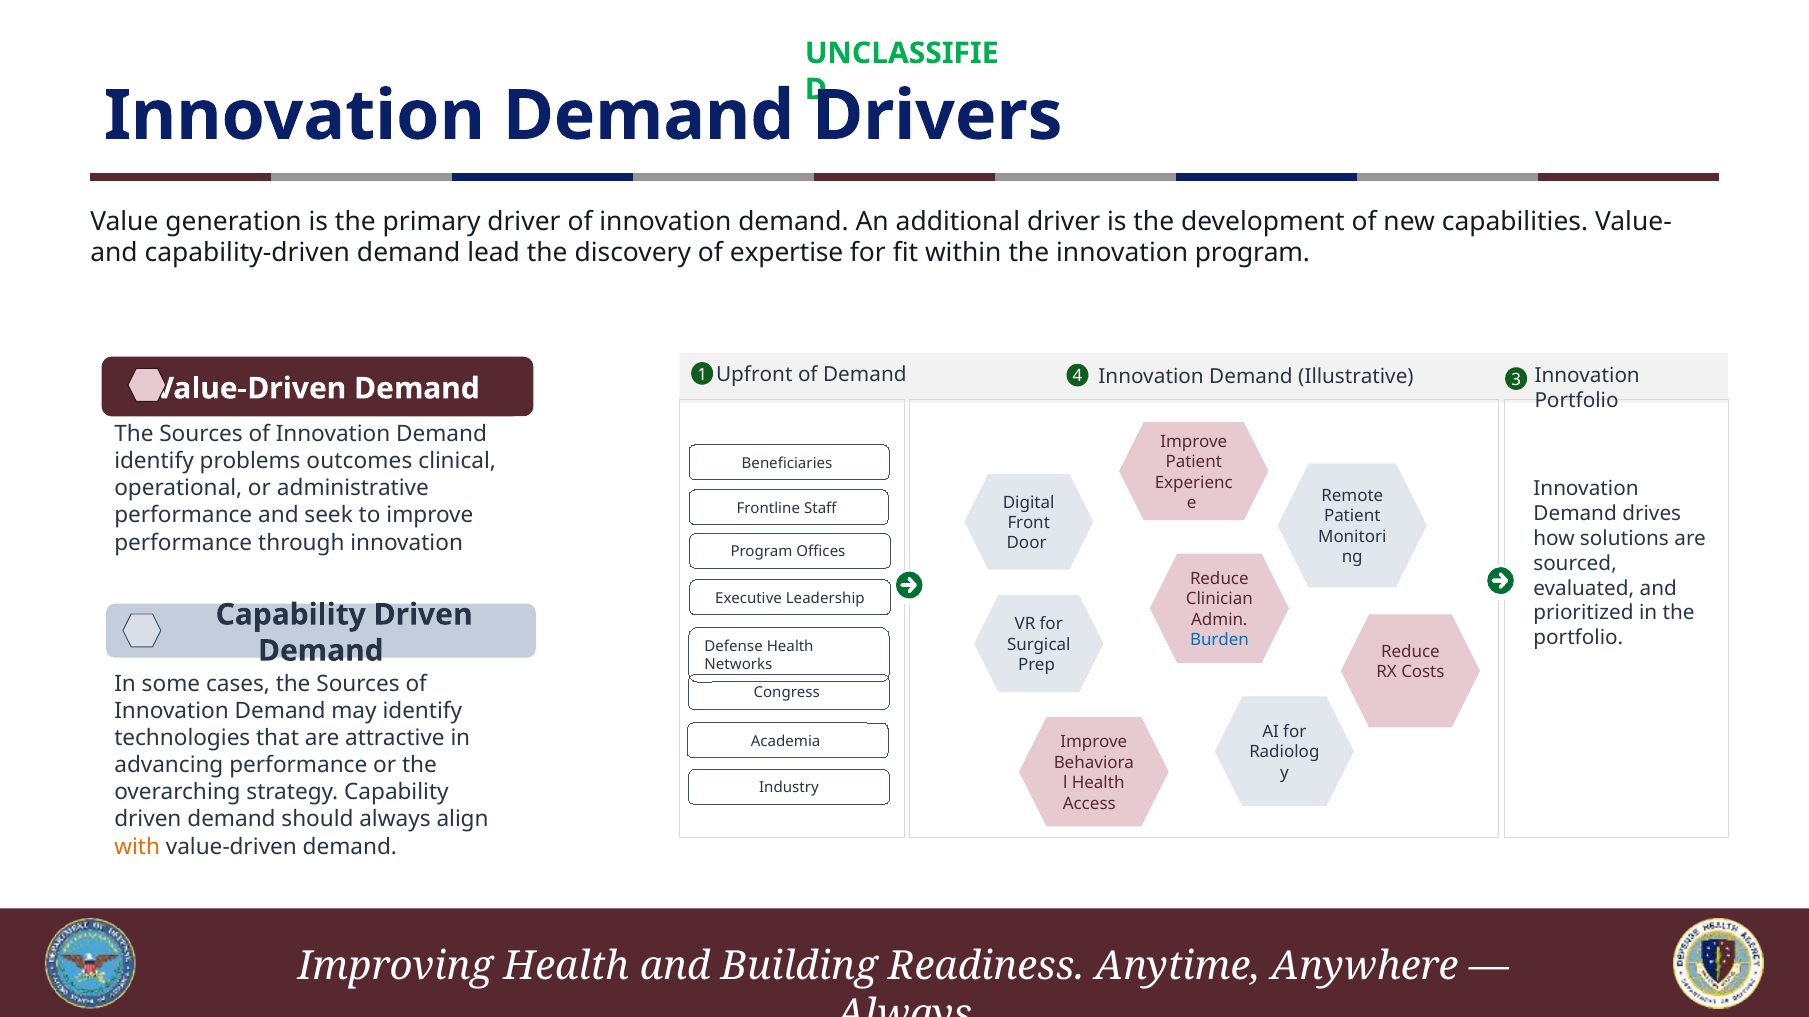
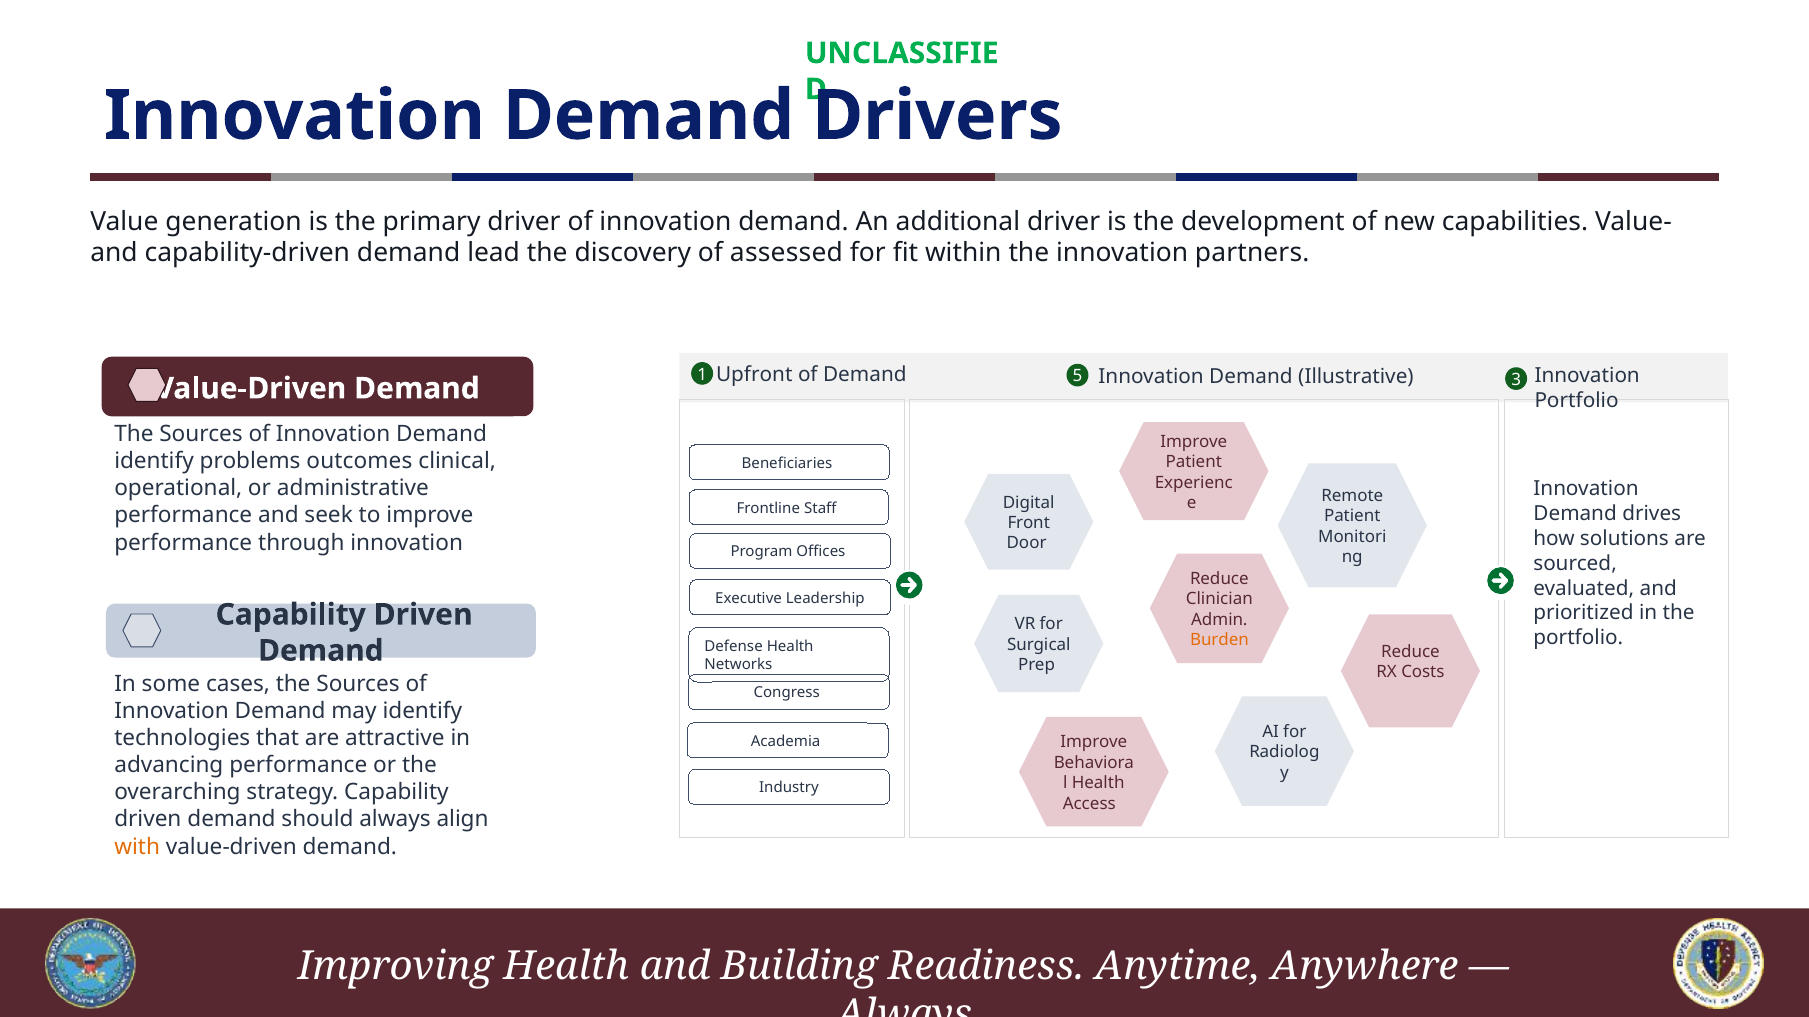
expertise: expertise -> assessed
innovation program: program -> partners
4: 4 -> 5
Burden colour: blue -> orange
